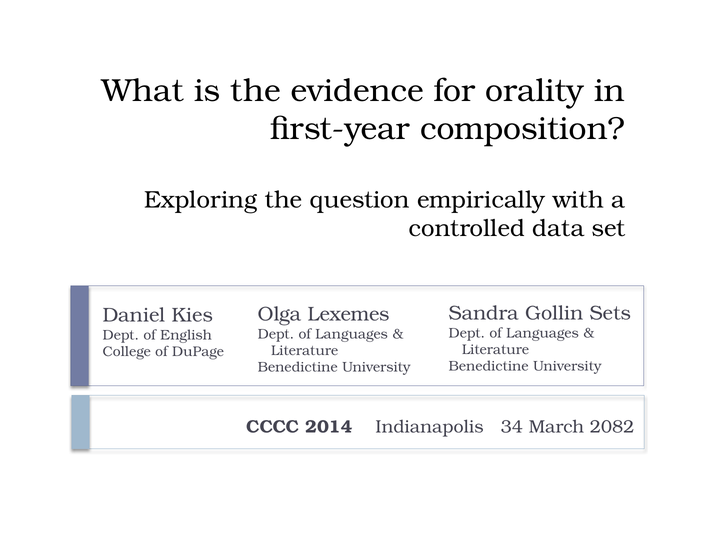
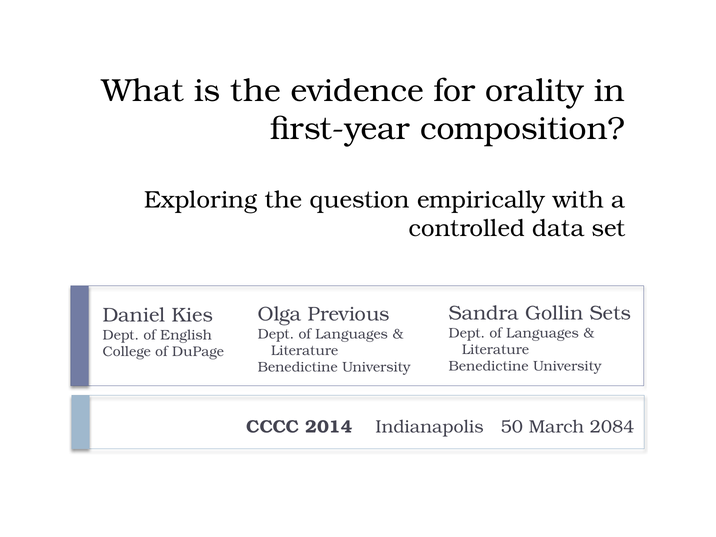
Lexemes: Lexemes -> Previous
34: 34 -> 50
2082: 2082 -> 2084
